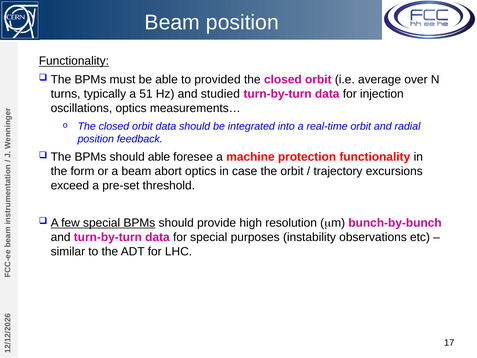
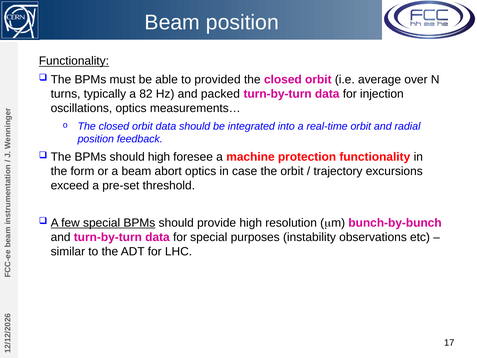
51: 51 -> 82
studied: studied -> packed
should able: able -> high
